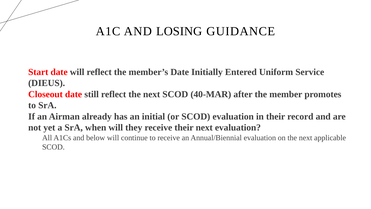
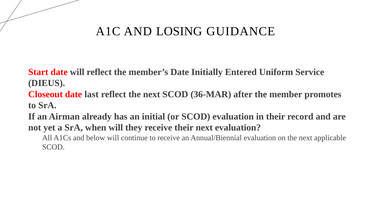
still: still -> last
40‐MAR: 40‐MAR -> 36‐MAR
